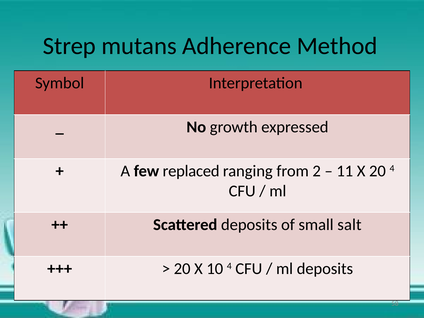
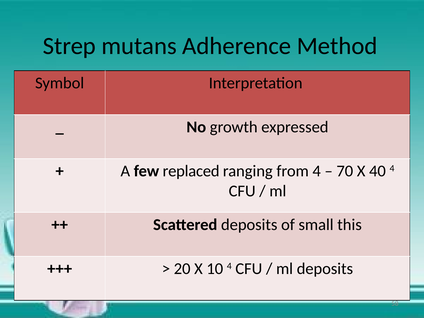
from 2: 2 -> 4
11: 11 -> 70
X 20: 20 -> 40
salt: salt -> this
